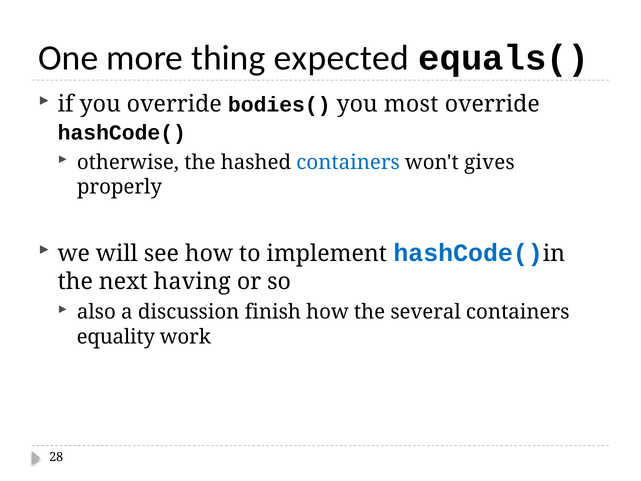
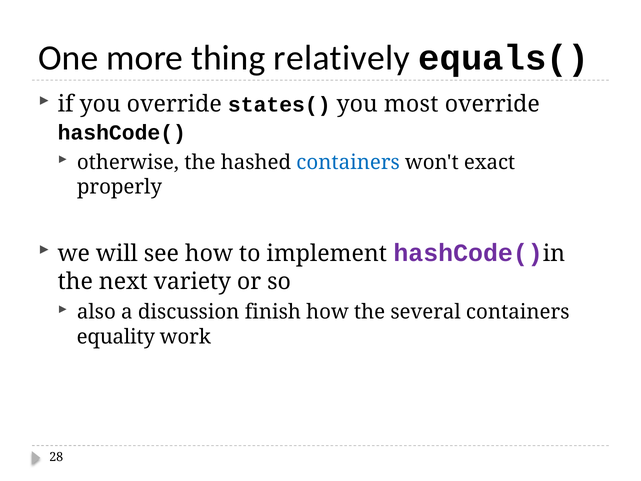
expected: expected -> relatively
bodies(: bodies( -> states(
gives: gives -> exact
hashCode( at (468, 253) colour: blue -> purple
having: having -> variety
